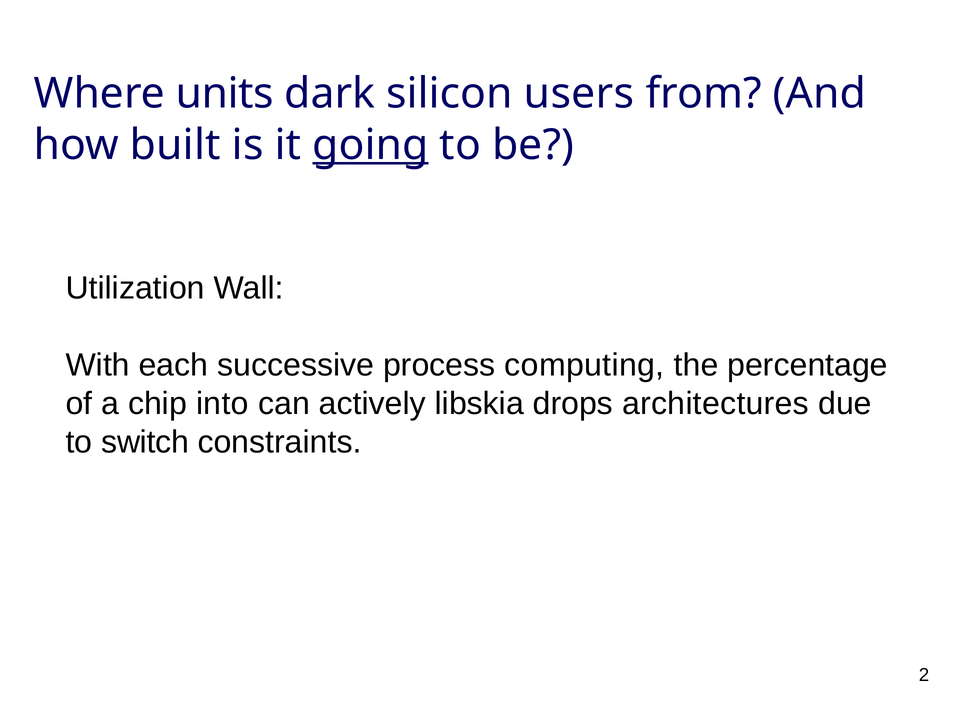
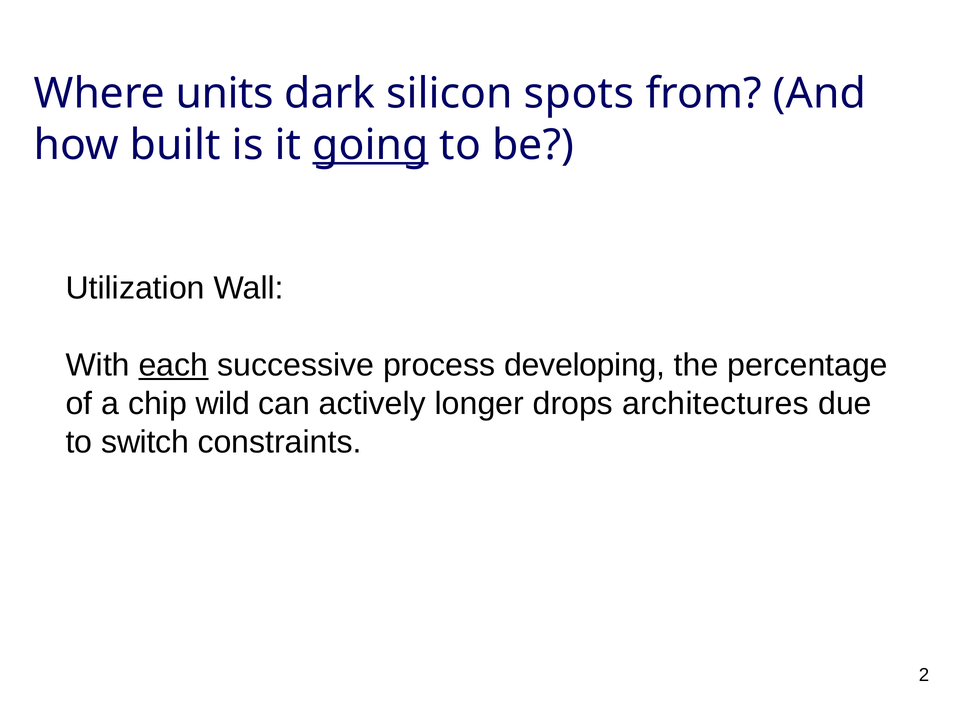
users: users -> spots
each underline: none -> present
computing: computing -> developing
into: into -> wild
libskia: libskia -> longer
